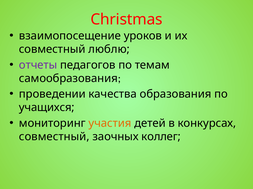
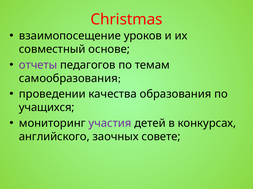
люблю: люблю -> основе
участия colour: orange -> purple
совместный at (54, 137): совместный -> английского
коллег: коллег -> совете
